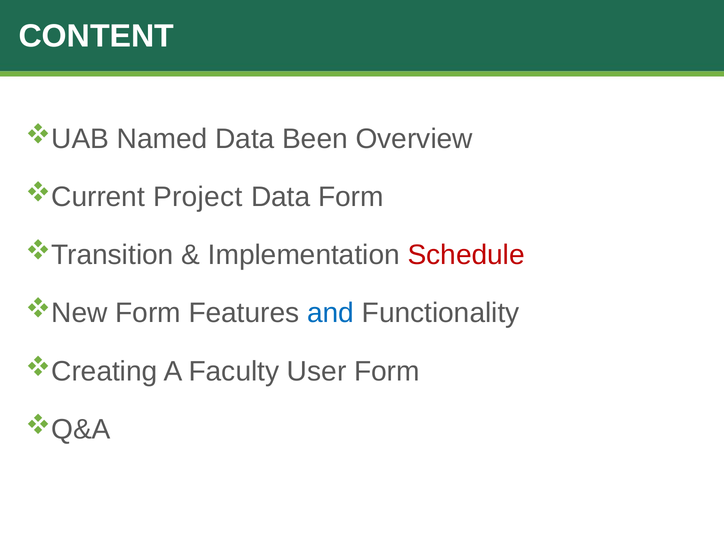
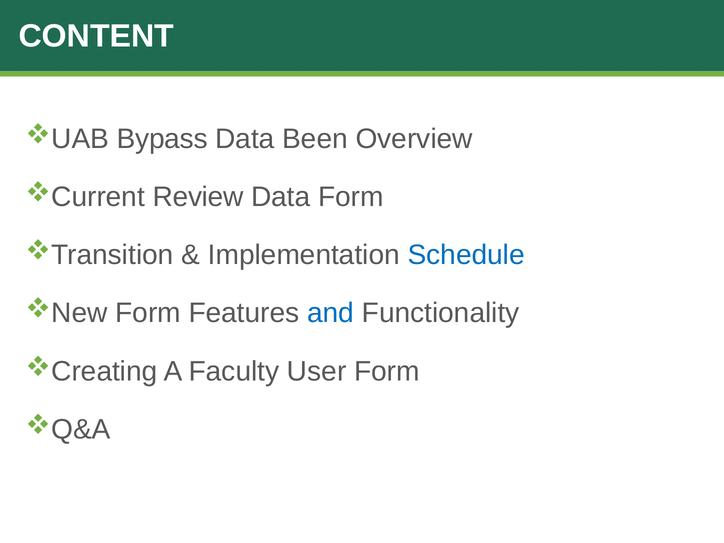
Named: Named -> Bypass
Project: Project -> Review
Schedule colour: red -> blue
